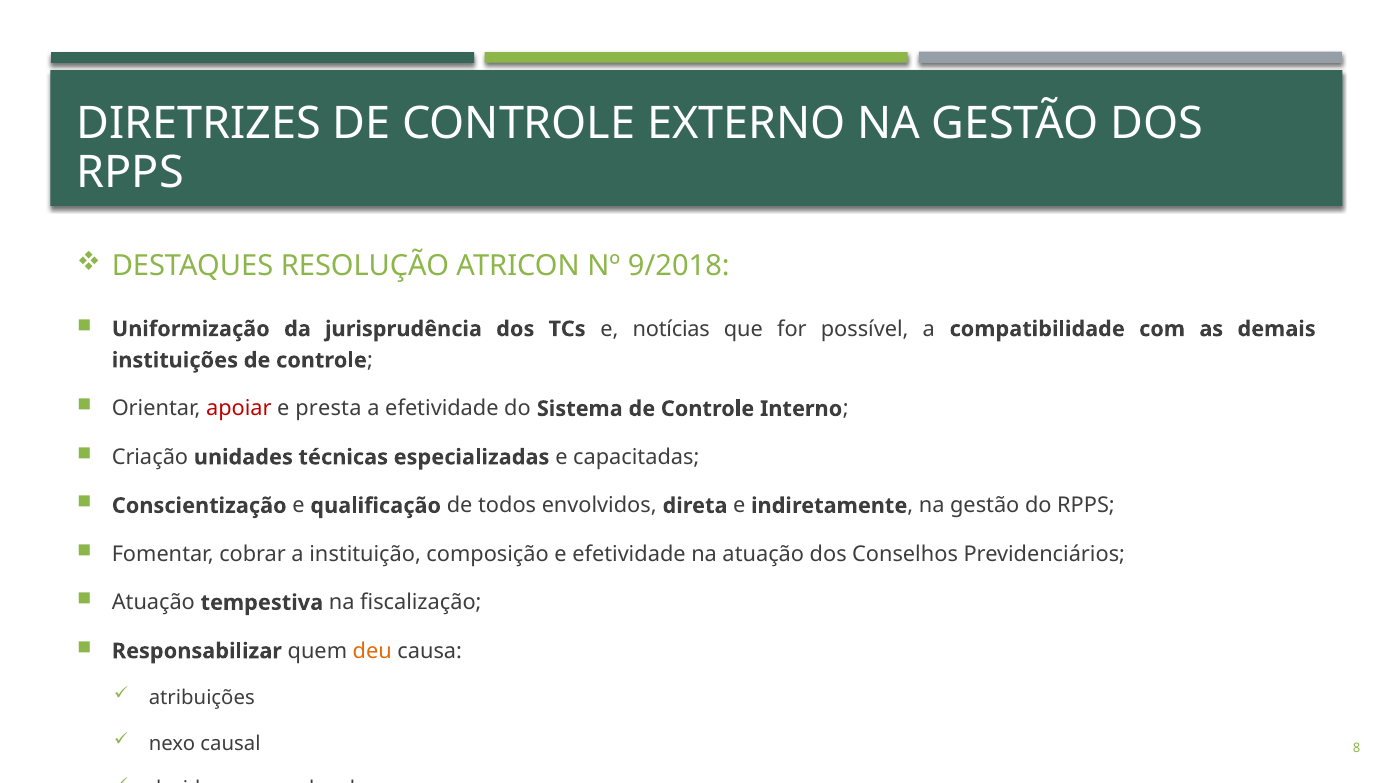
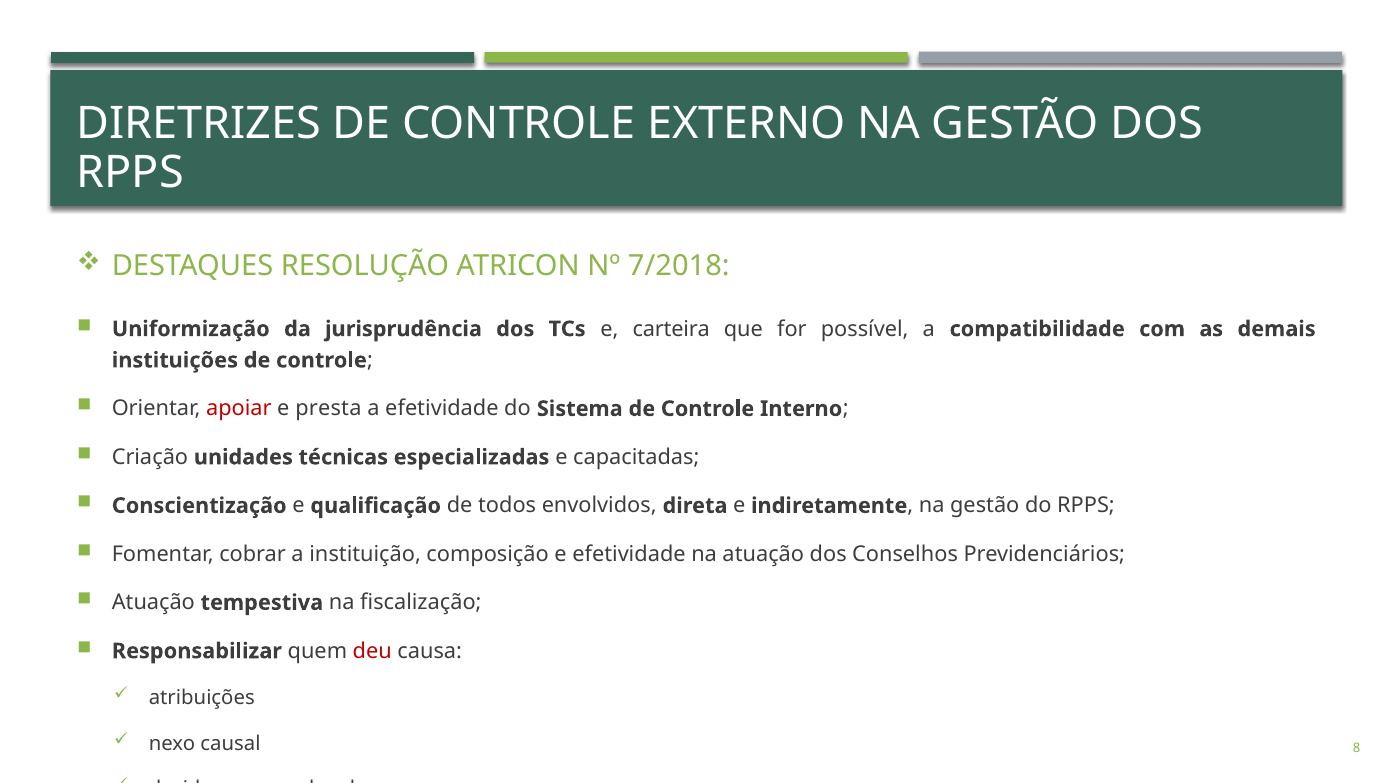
9/2018: 9/2018 -> 7/2018
notícias: notícias -> carteira
deu colour: orange -> red
